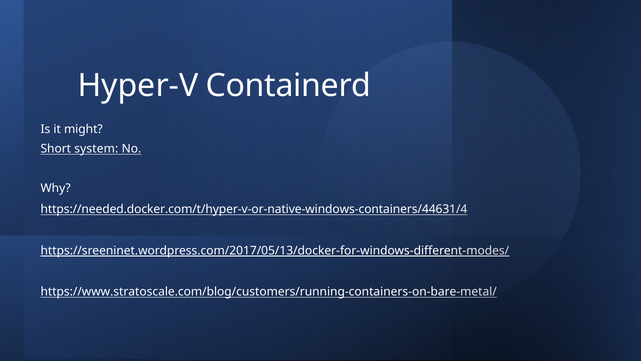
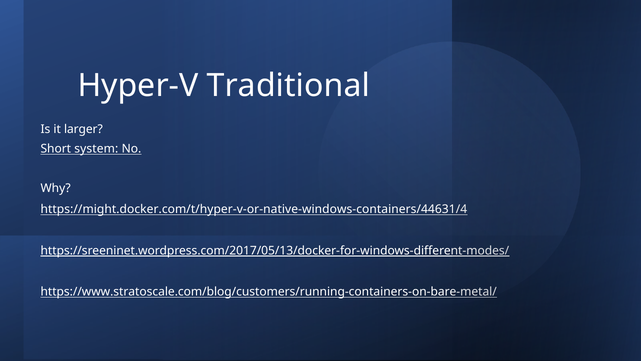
Containerd: Containerd -> Traditional
might: might -> larger
https://needed.docker.com/t/hyper-v-or-native-windows-containers/44631/4: https://needed.docker.com/t/hyper-v-or-native-windows-containers/44631/4 -> https://might.docker.com/t/hyper-v-or-native-windows-containers/44631/4
